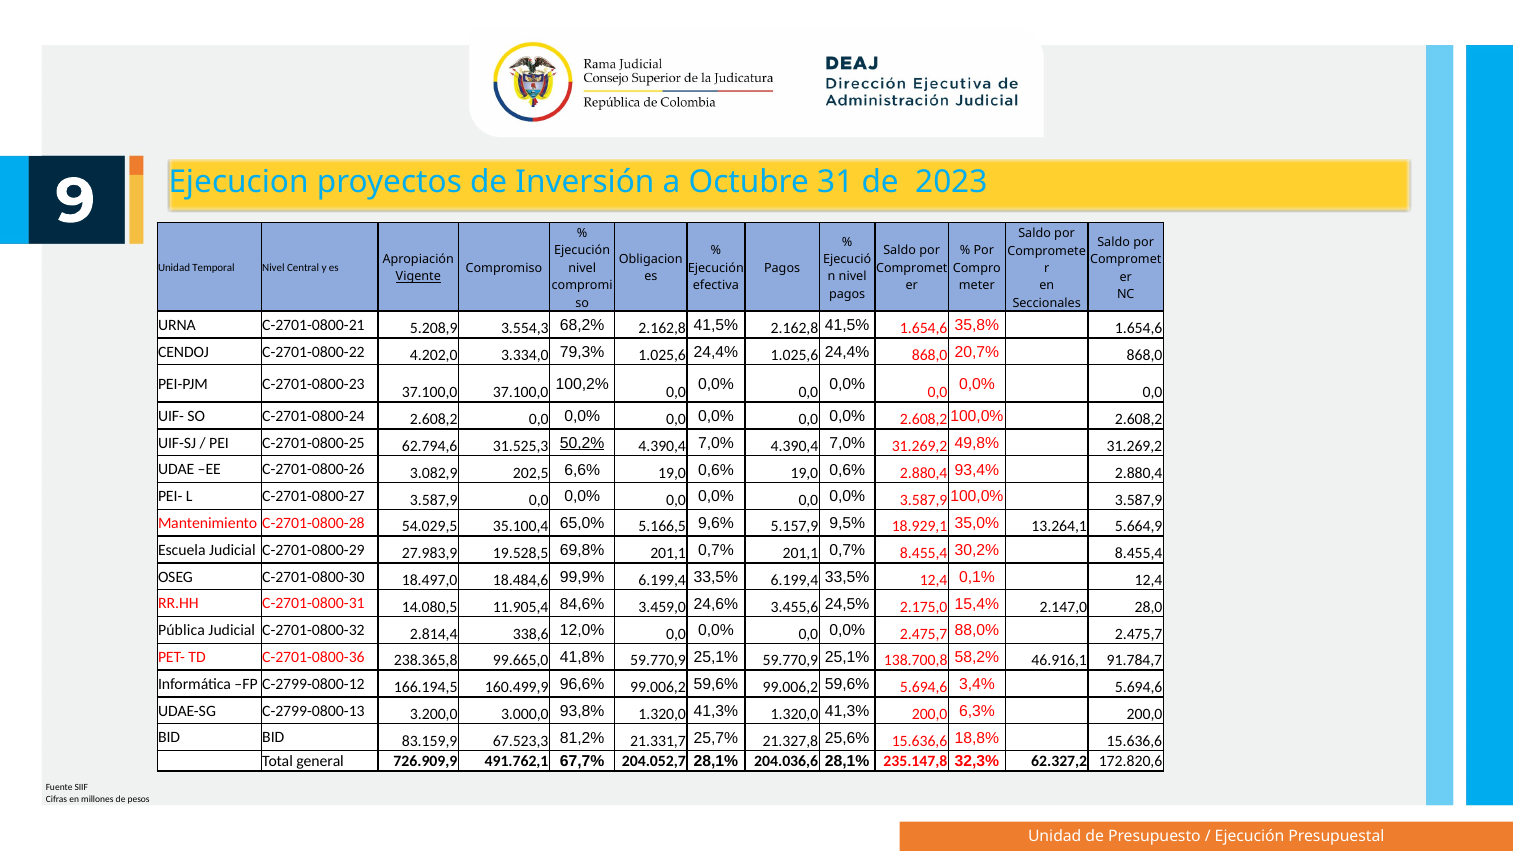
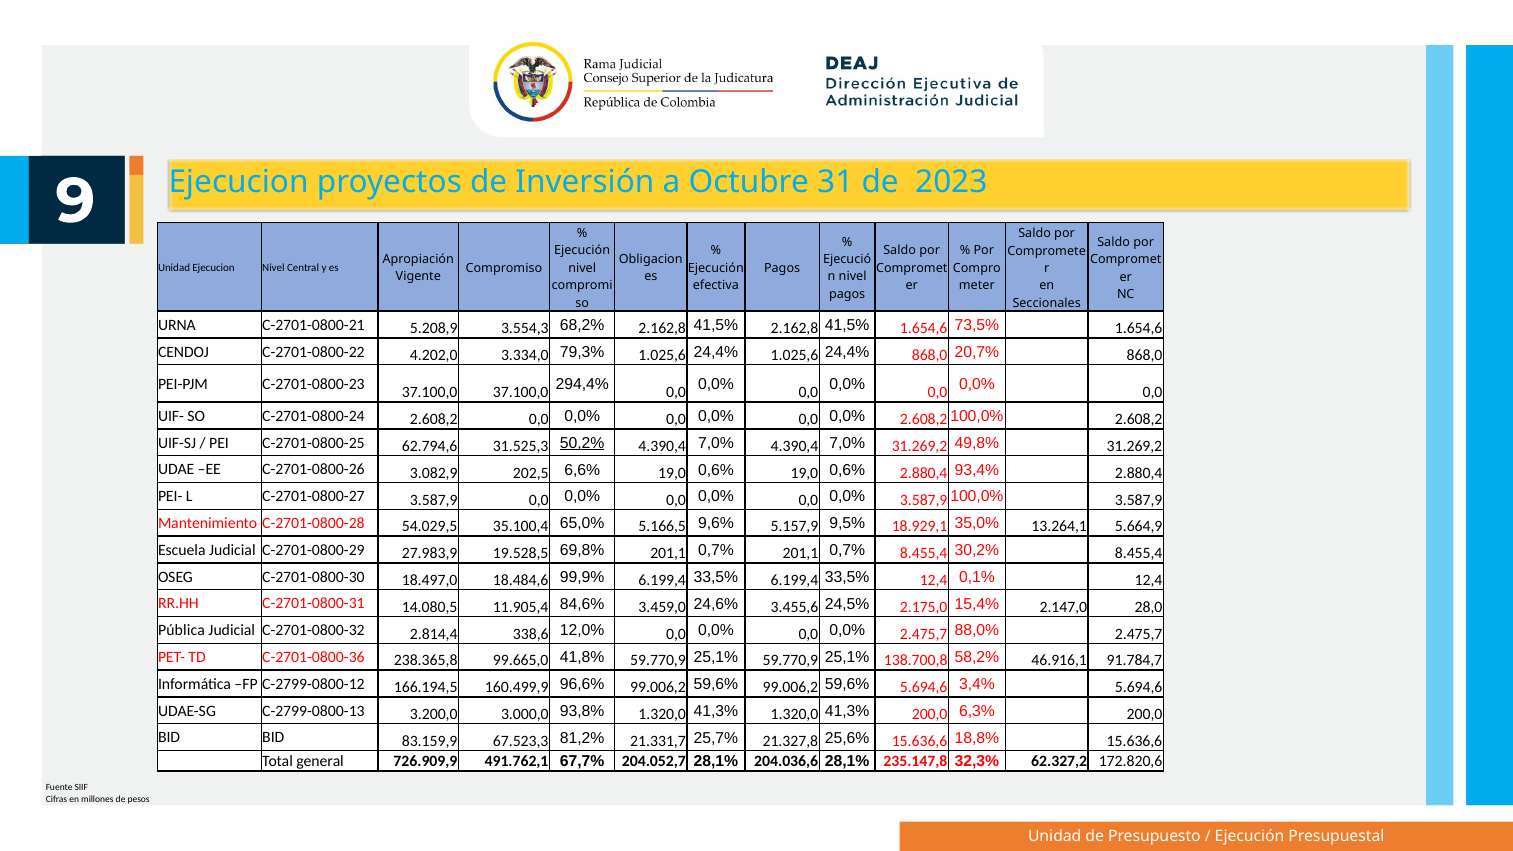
Unidad Temporal: Temporal -> Ejecucion
Vigente underline: present -> none
35,8%: 35,8% -> 73,5%
100,2%: 100,2% -> 294,4%
